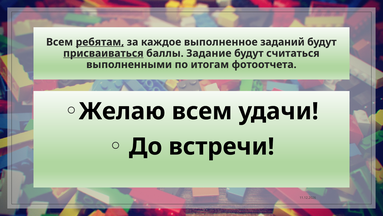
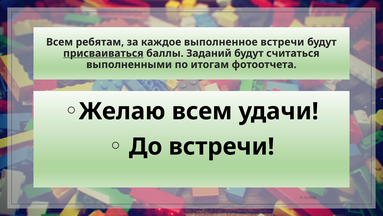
ребятам underline: present -> none
выполненное заданий: заданий -> встречи
Задание: Задание -> Заданий
